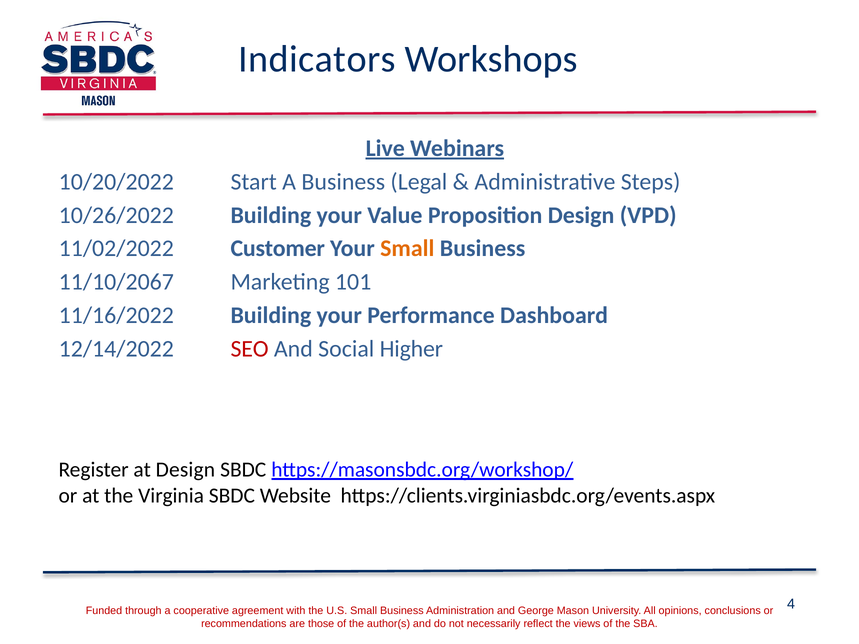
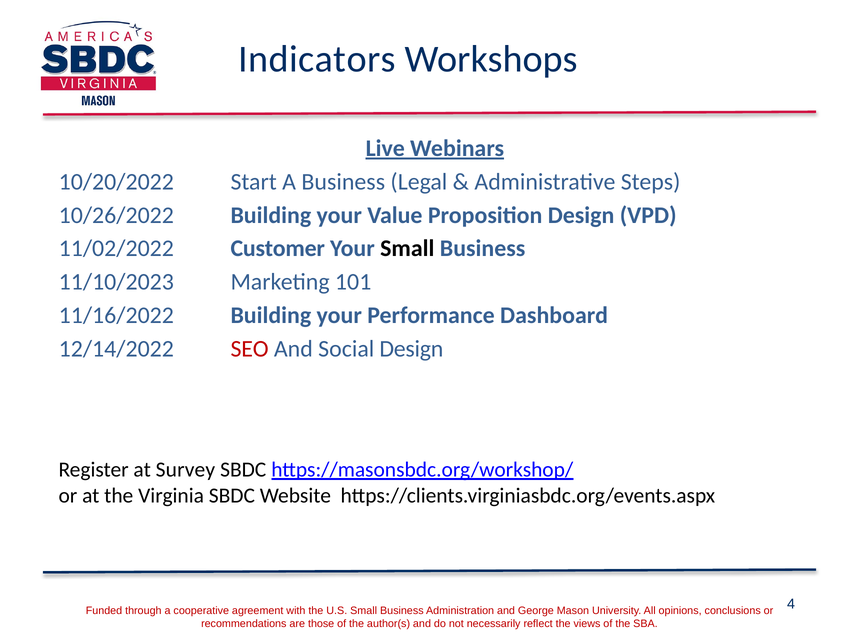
Small at (407, 249) colour: orange -> black
11/10/2067: 11/10/2067 -> 11/10/2023
Social Higher: Higher -> Design
at Design: Design -> Survey
